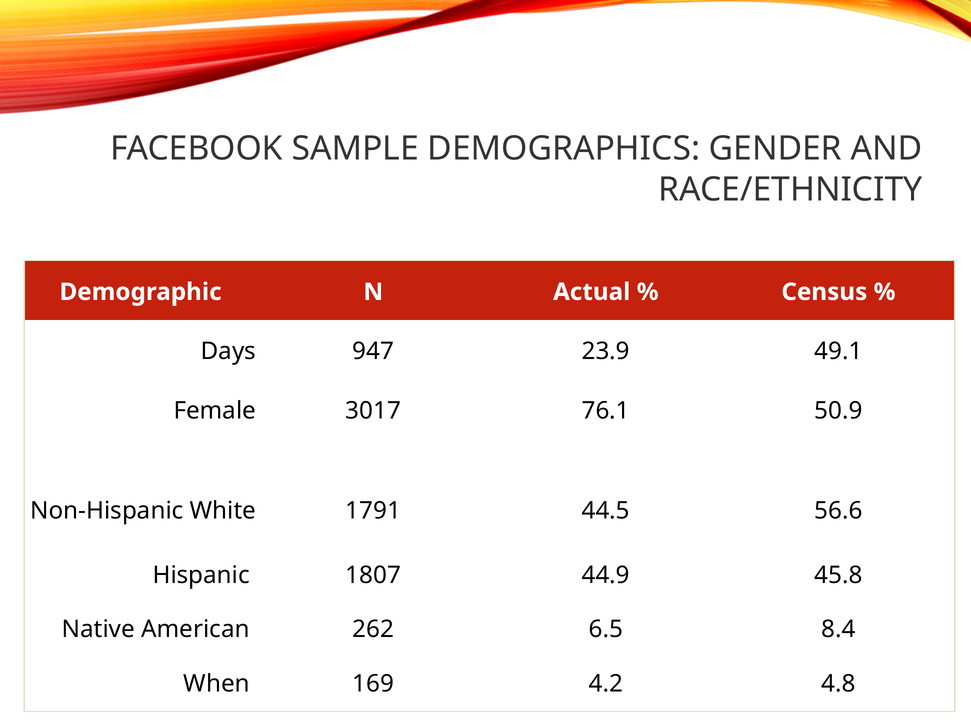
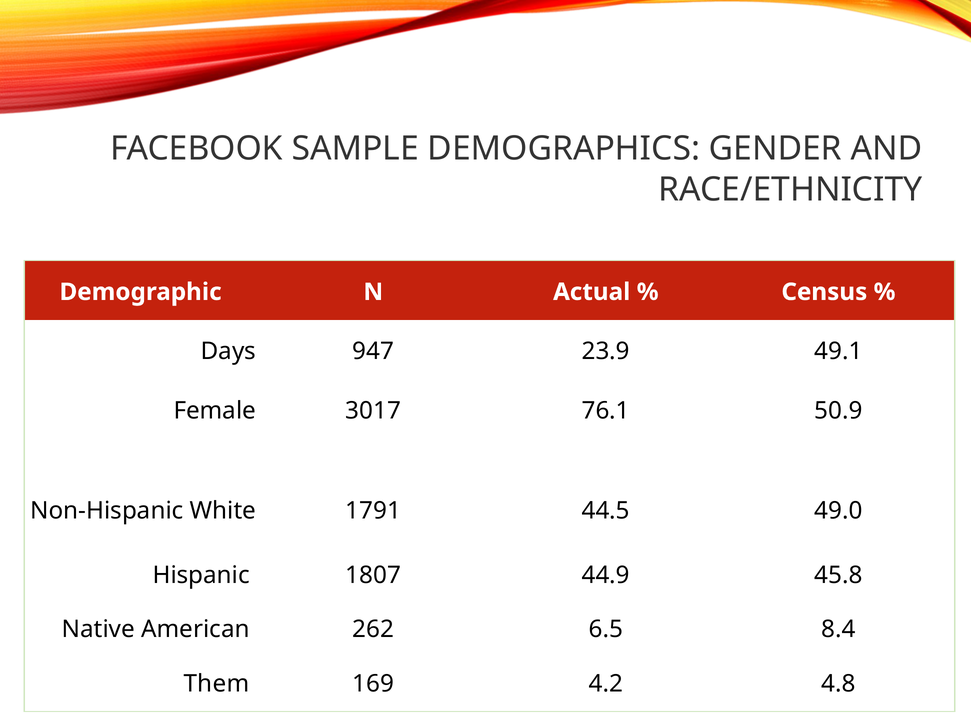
56.6: 56.6 -> 49.0
When: When -> Them
